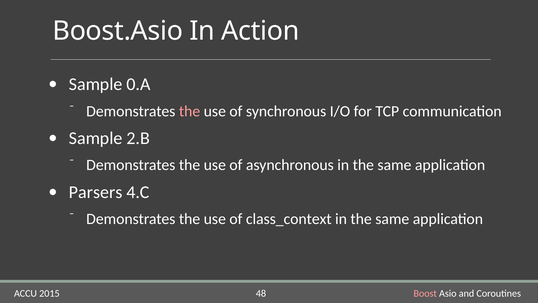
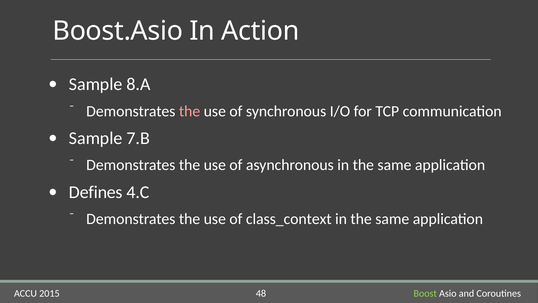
0.A: 0.A -> 8.A
2.B: 2.B -> 7.B
Parsers: Parsers -> Defines
Boost colour: pink -> light green
